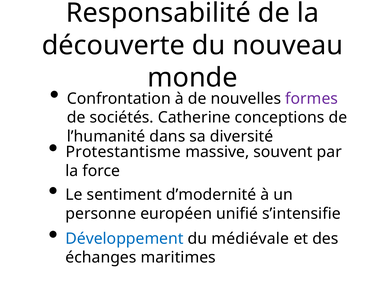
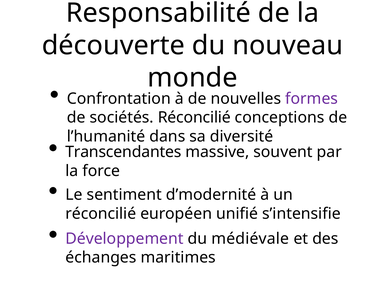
sociétés Catherine: Catherine -> Réconcilié
Protestantisme: Protestantisme -> Transcendantes
personne at (101, 214): personne -> réconcilié
Développement colour: blue -> purple
